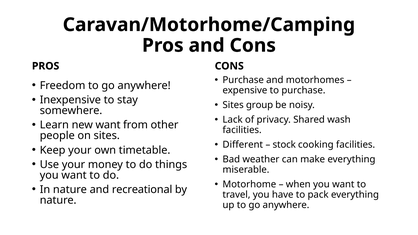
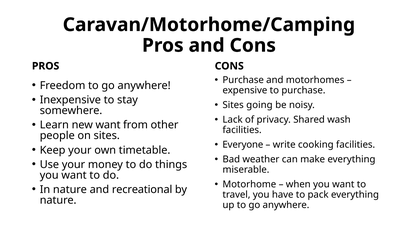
group: group -> going
Different: Different -> Everyone
stock: stock -> write
